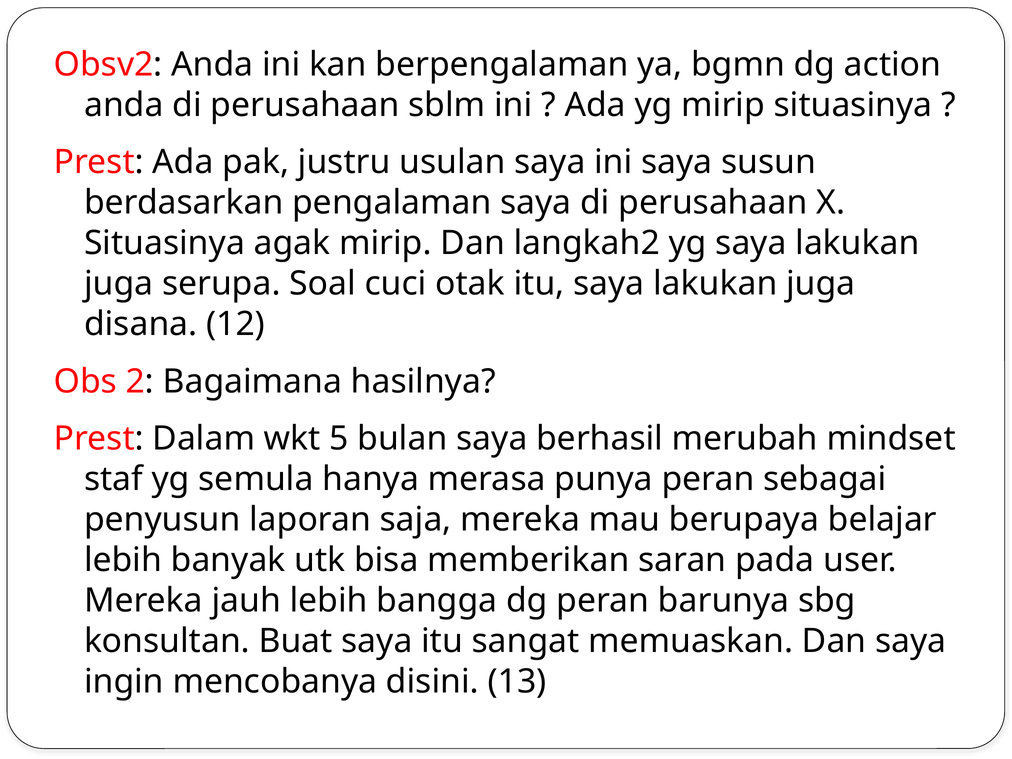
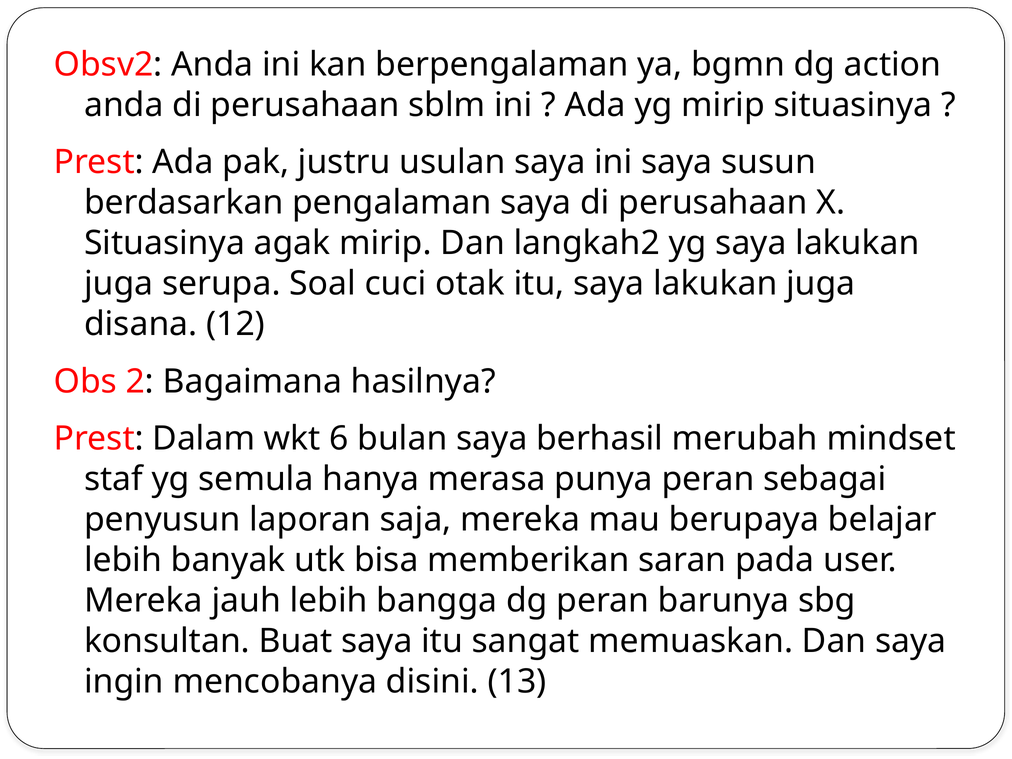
5: 5 -> 6
